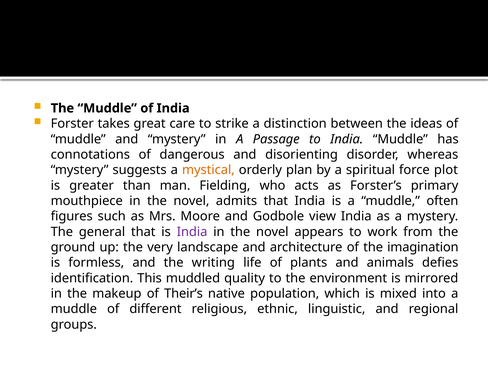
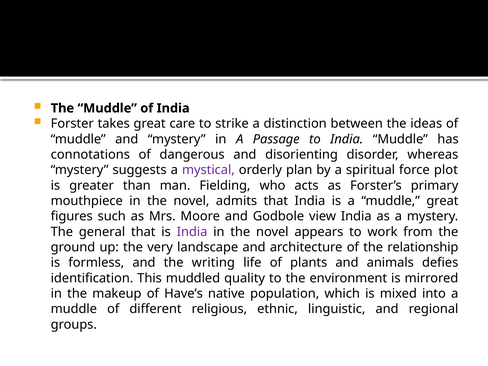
mystical colour: orange -> purple
muddle often: often -> great
imagination: imagination -> relationship
Their’s: Their’s -> Have’s
